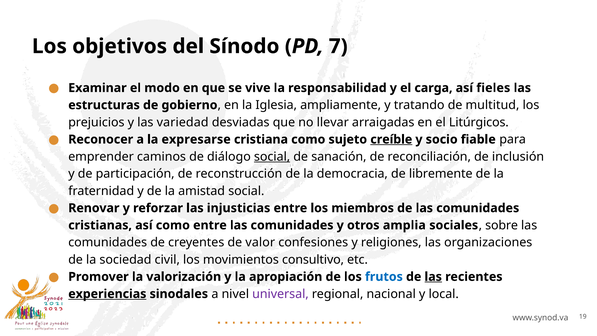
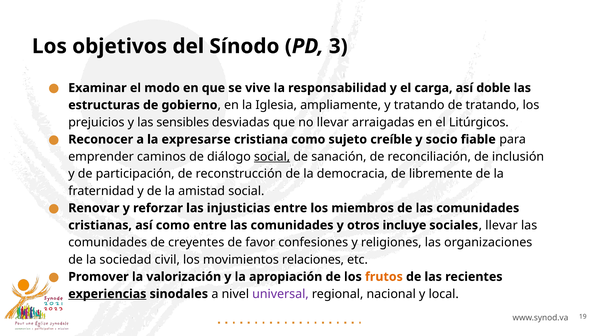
7: 7 -> 3
fieles: fieles -> doble
de multitud: multitud -> tratando
variedad: variedad -> sensibles
creíble underline: present -> none
amplia: amplia -> incluye
sociales sobre: sobre -> llevar
valor: valor -> favor
consultivo: consultivo -> relaciones
frutos colour: blue -> orange
las at (433, 277) underline: present -> none
